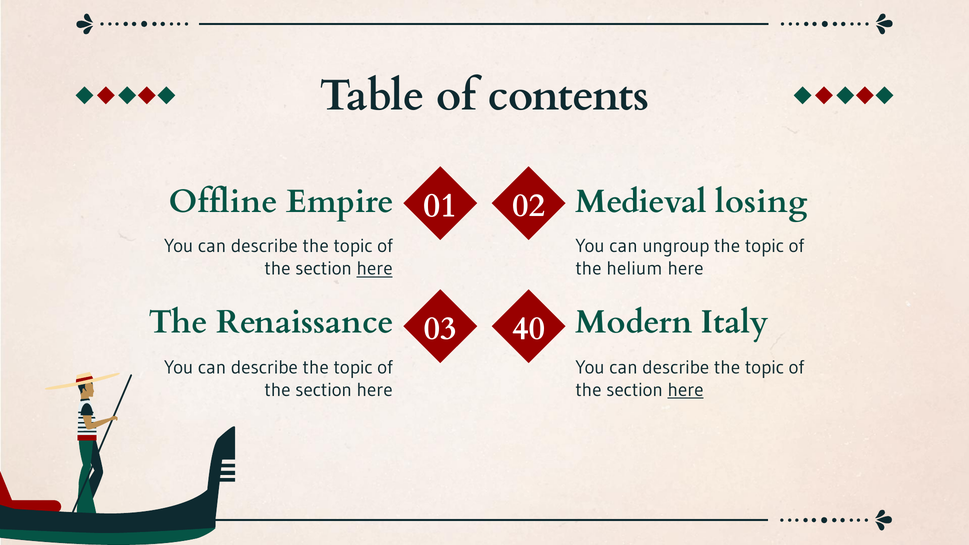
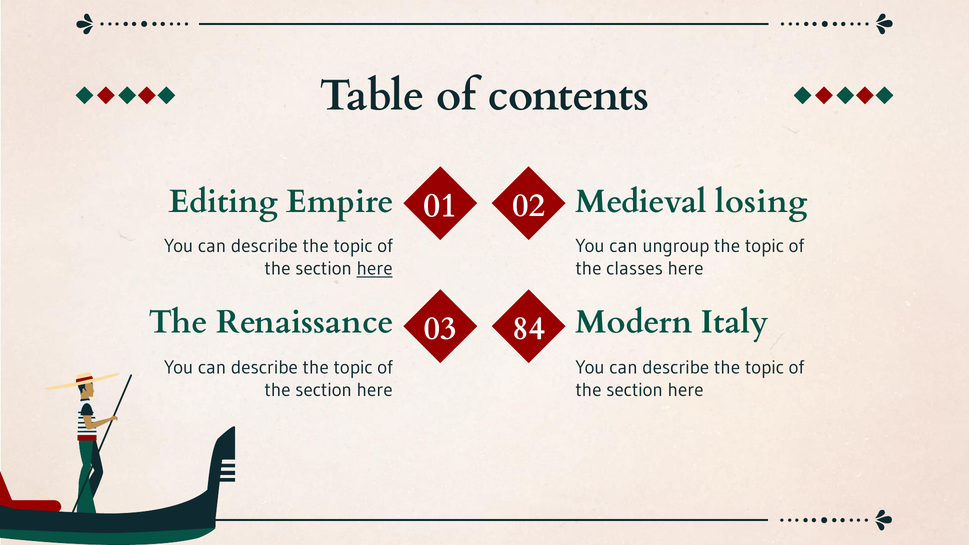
Offline: Offline -> Editing
helium: helium -> classes
40: 40 -> 84
here at (686, 390) underline: present -> none
